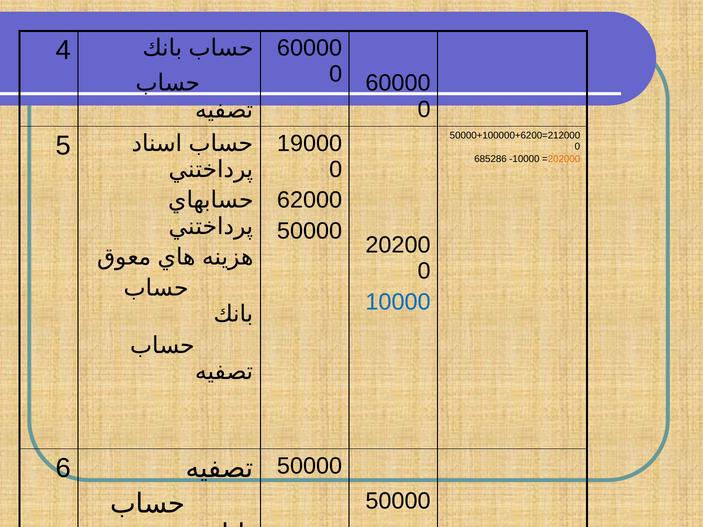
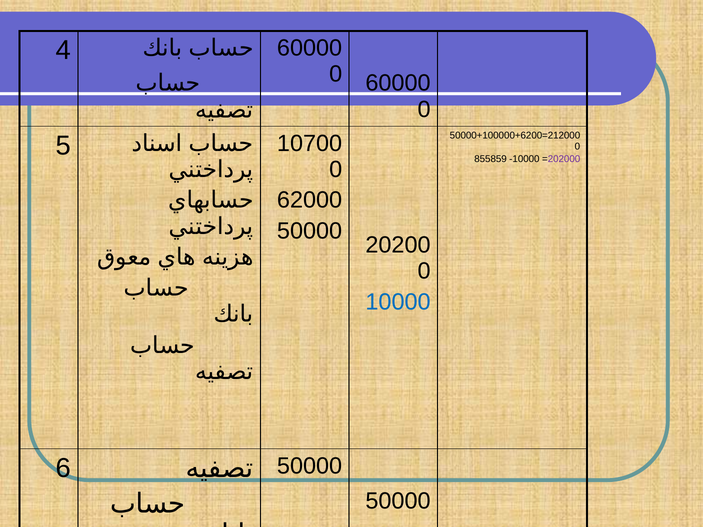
19000: 19000 -> 10700
685286: 685286 -> 855859
202000 colour: orange -> purple
